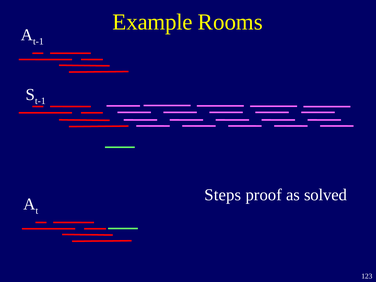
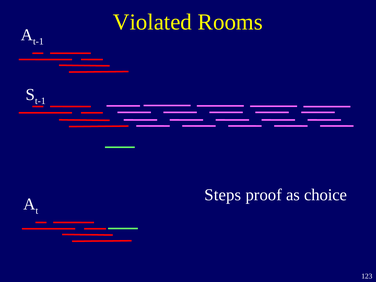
Example: Example -> Violated
solved: solved -> choice
